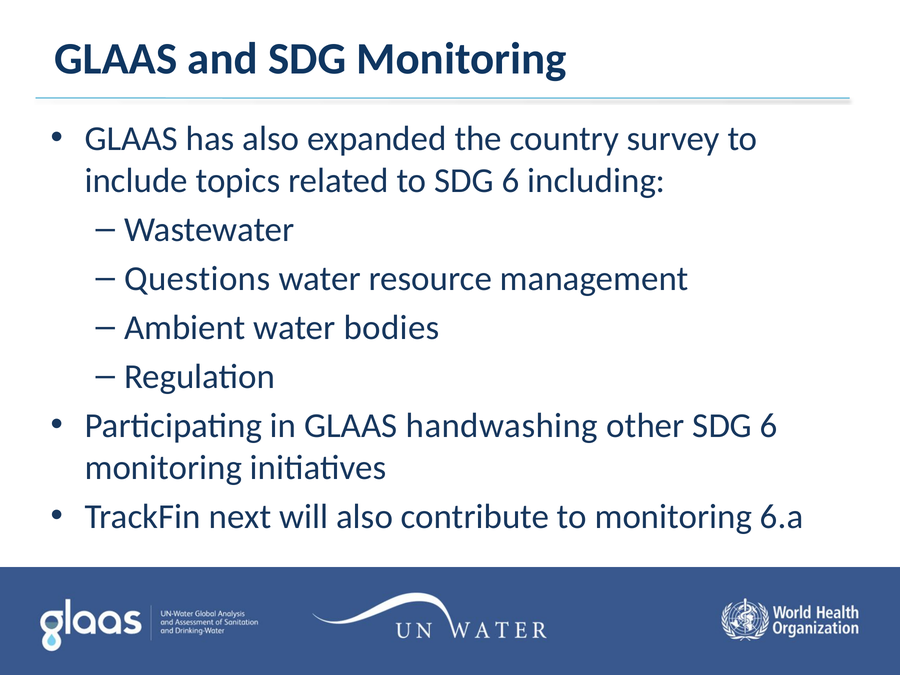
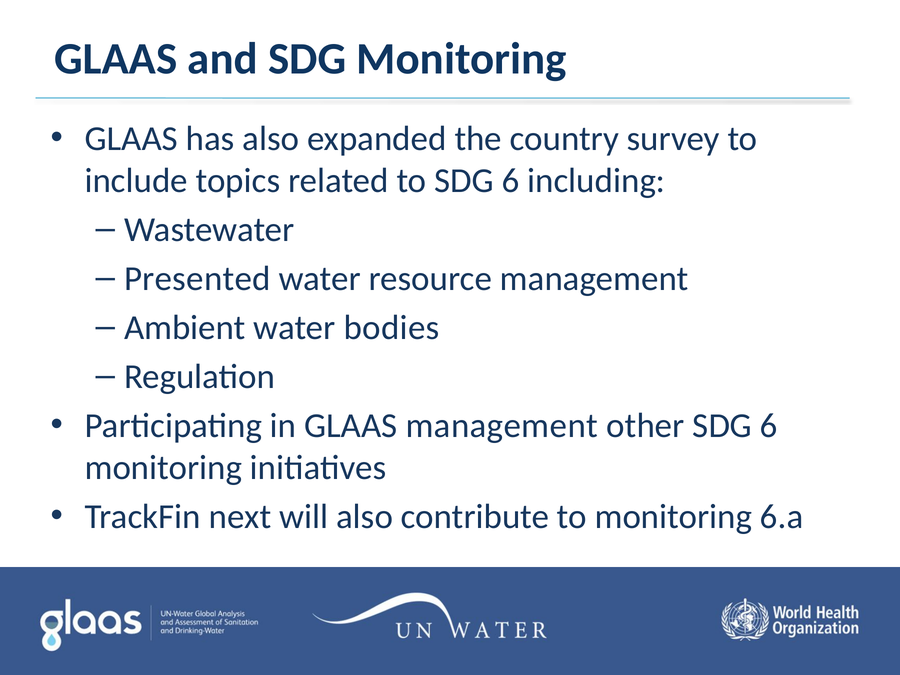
Questions: Questions -> Presented
GLAAS handwashing: handwashing -> management
